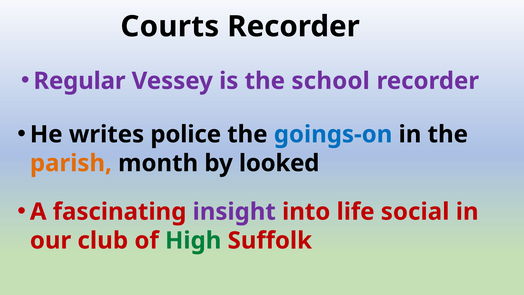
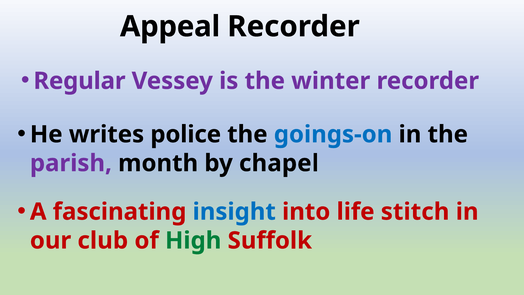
Courts: Courts -> Appeal
school: school -> winter
parish colour: orange -> purple
looked: looked -> chapel
insight colour: purple -> blue
social: social -> stitch
